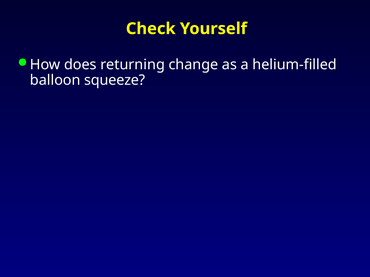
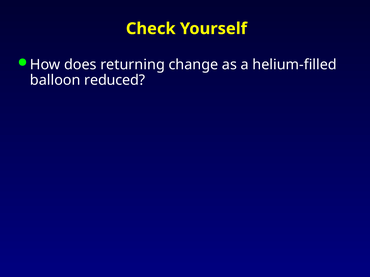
squeeze: squeeze -> reduced
